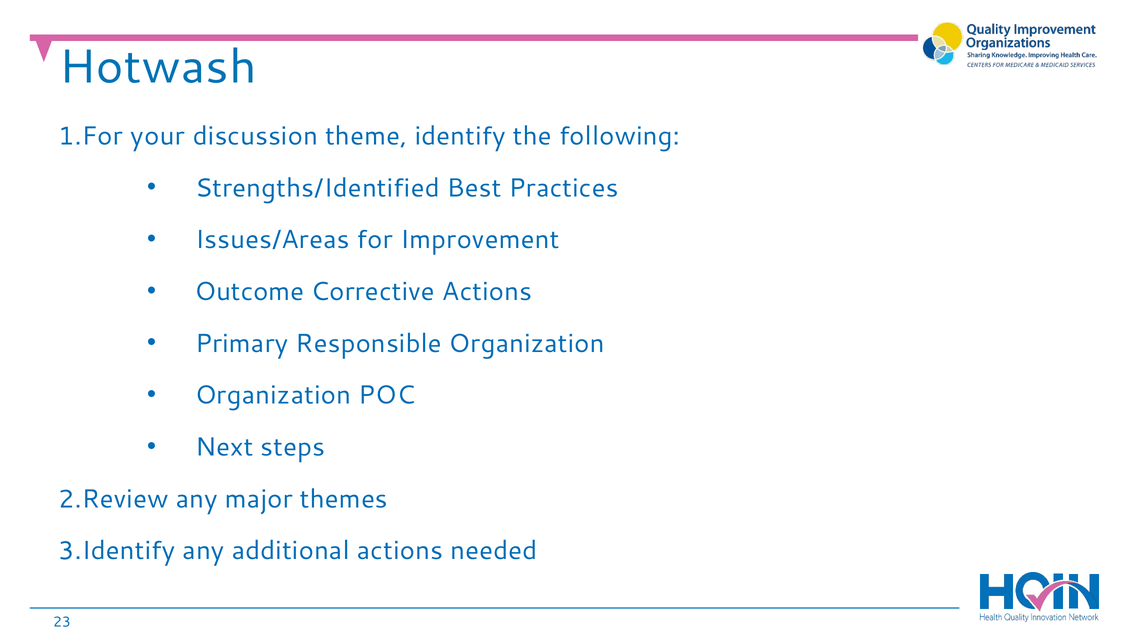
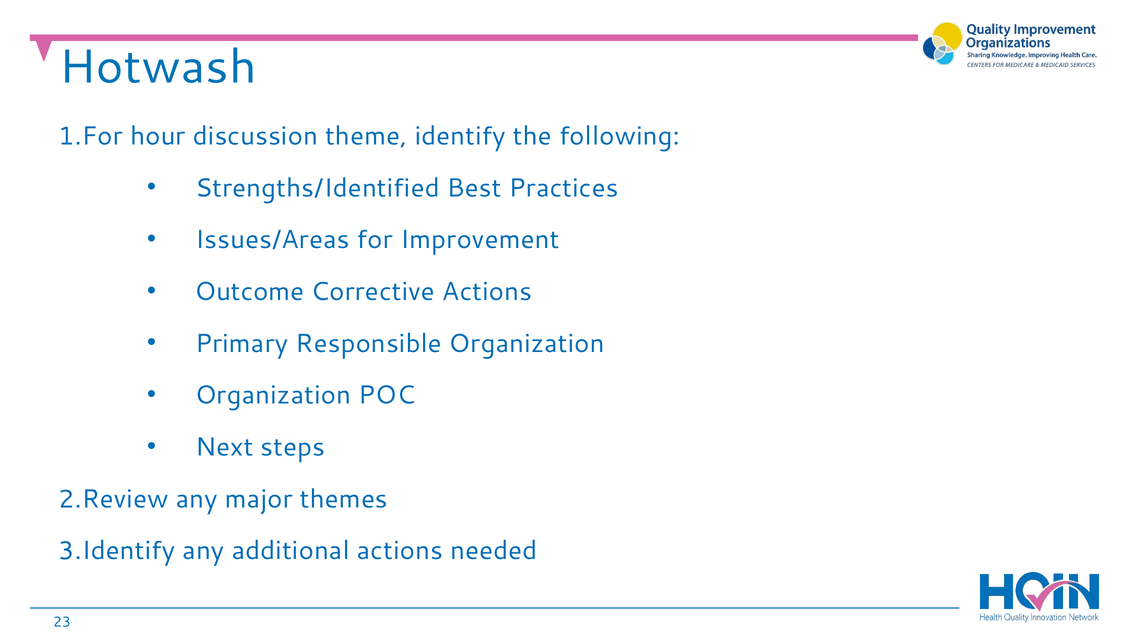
your: your -> hour
